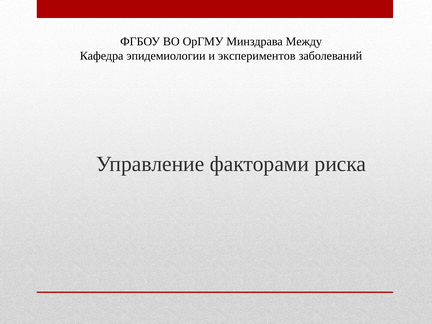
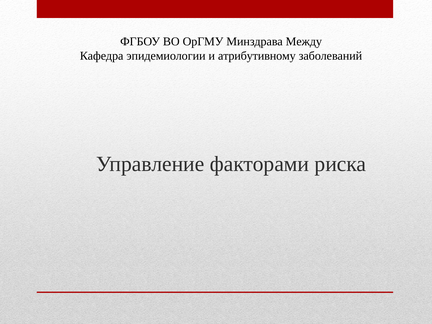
экспериментов: экспериментов -> атрибутивному
